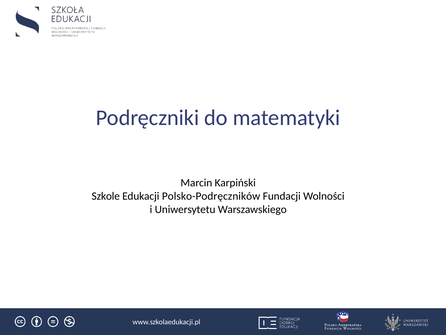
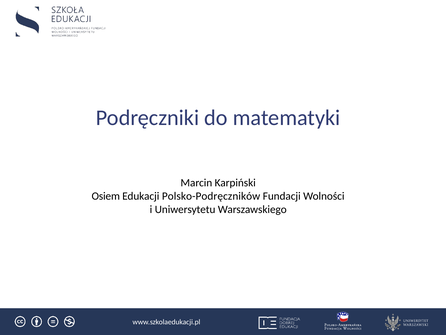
Szkole: Szkole -> Osiem
